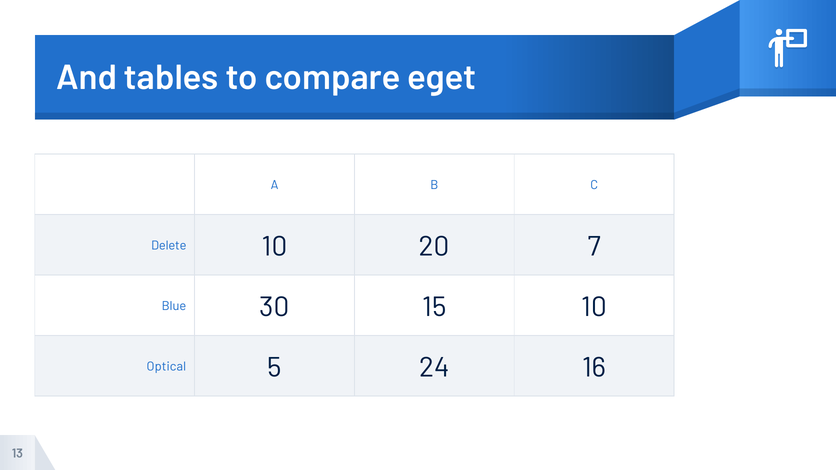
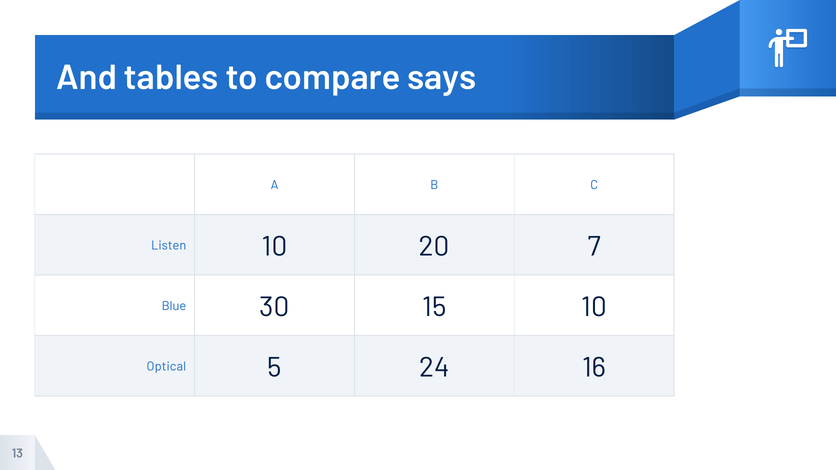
eget: eget -> says
Delete: Delete -> Listen
